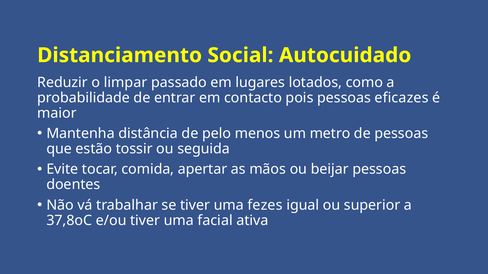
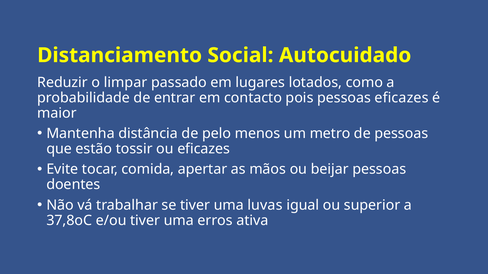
ou seguida: seguida -> eficazes
fezes: fezes -> luvas
facial: facial -> erros
